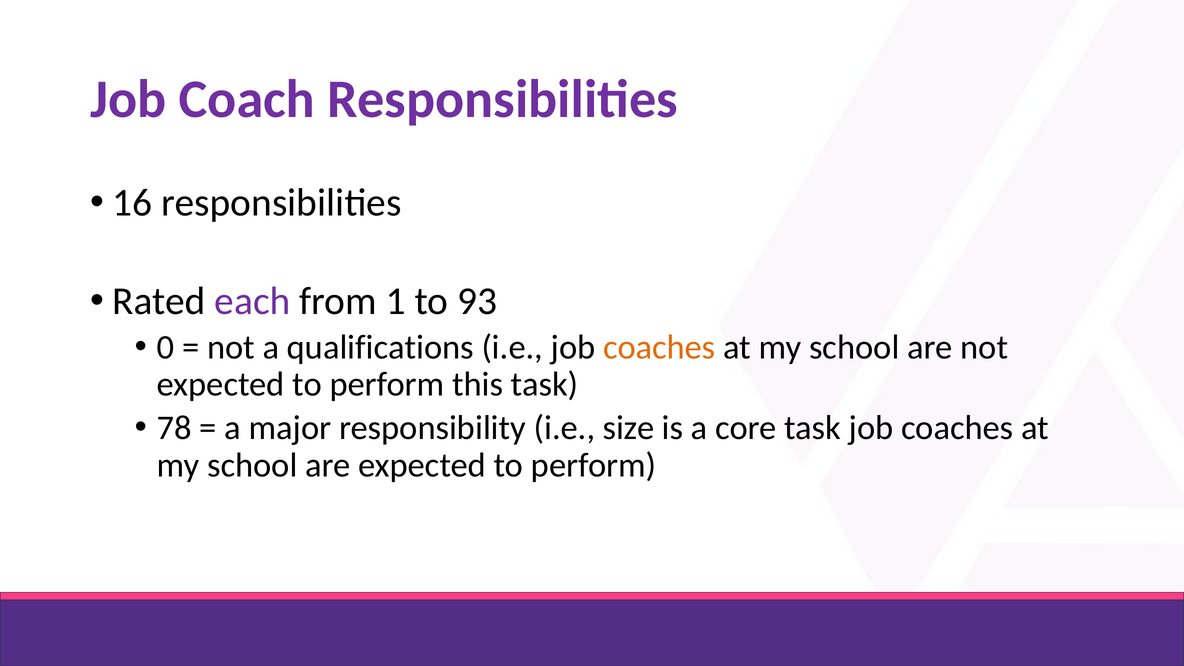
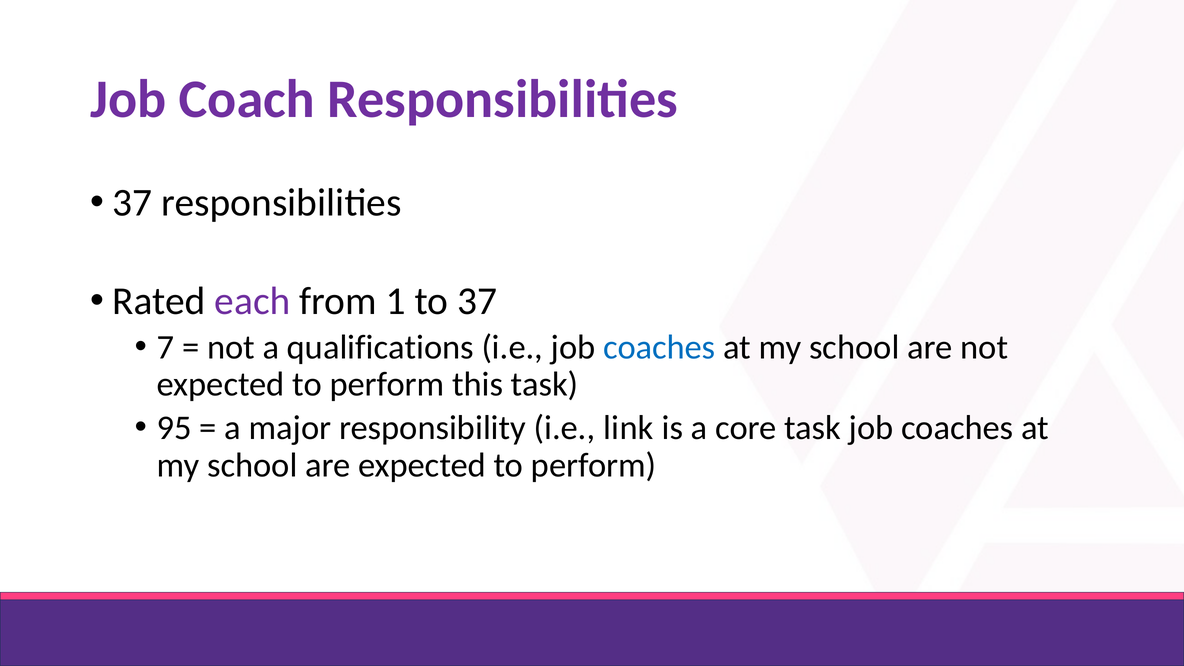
16 at (132, 203): 16 -> 37
to 93: 93 -> 37
0: 0 -> 7
coaches at (659, 347) colour: orange -> blue
78: 78 -> 95
size: size -> link
